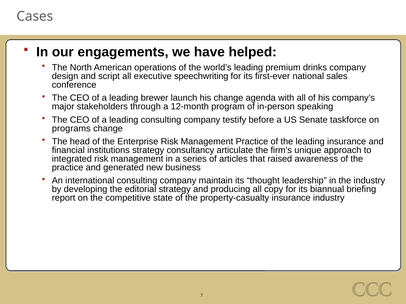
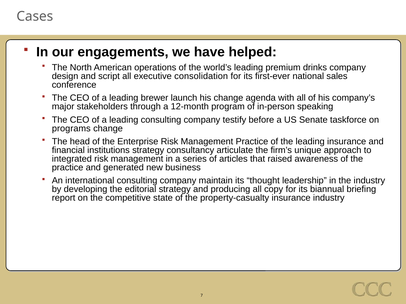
speechwriting: speechwriting -> consolidation
